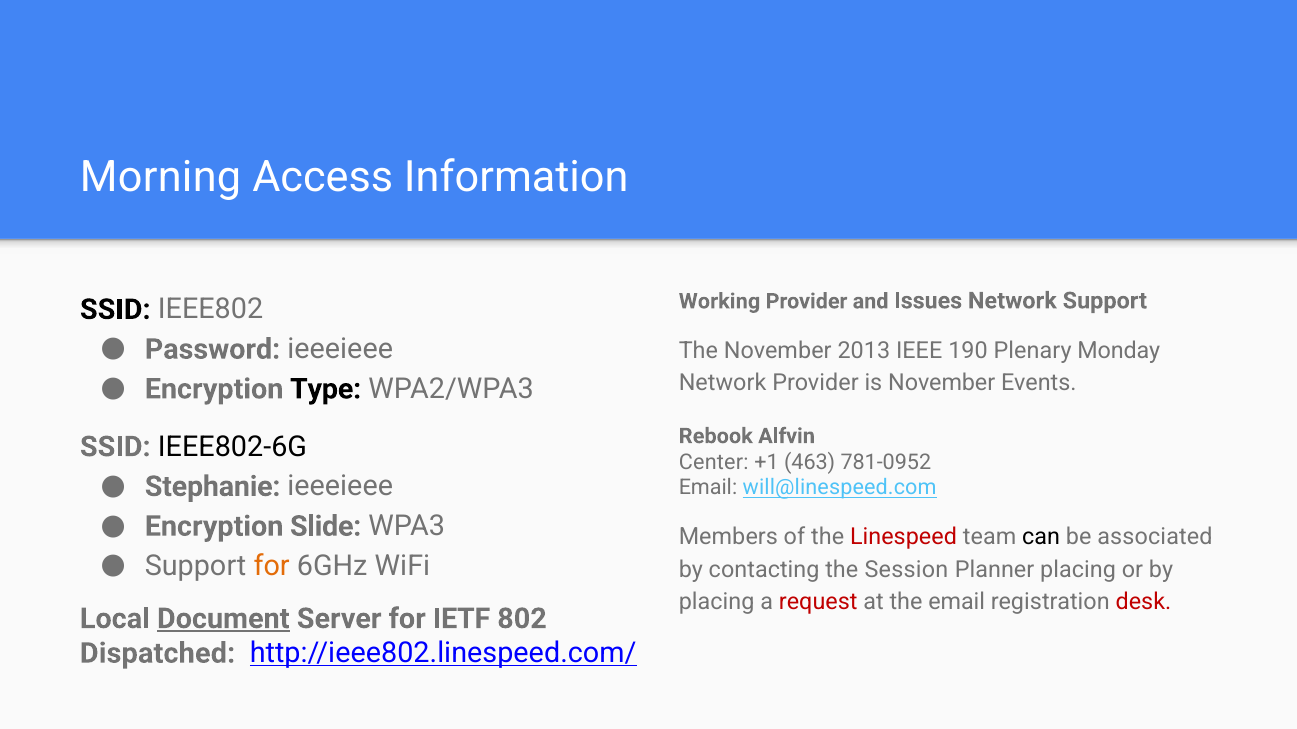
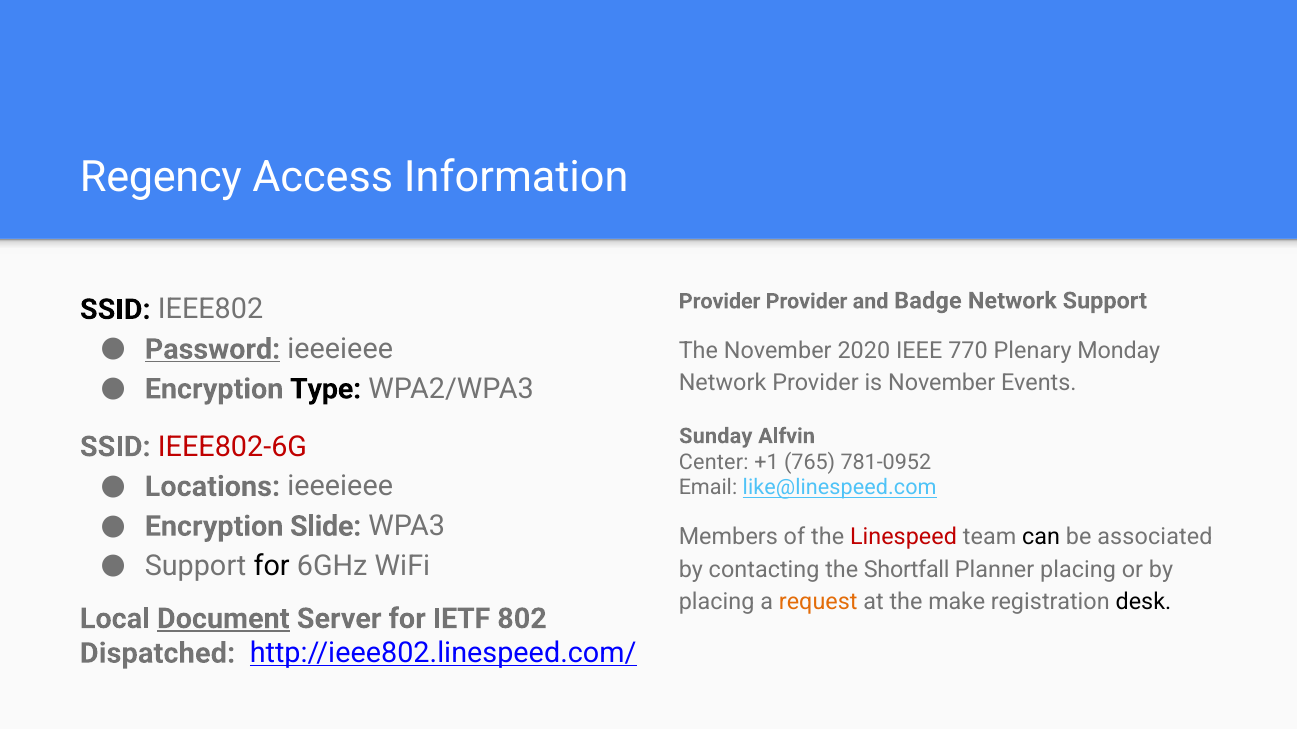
Morning: Morning -> Regency
Working at (720, 302): Working -> Provider
Issues: Issues -> Badge
Password underline: none -> present
2013: 2013 -> 2020
190: 190 -> 770
Rebook: Rebook -> Sunday
IEEE802-6G colour: black -> red
463: 463 -> 765
Stephanie: Stephanie -> Locations
will@linespeed.com: will@linespeed.com -> like@linespeed.com
for at (272, 566) colour: orange -> black
Session: Session -> Shortfall
request colour: red -> orange
the email: email -> make
desk colour: red -> black
